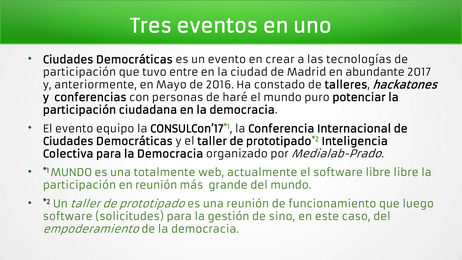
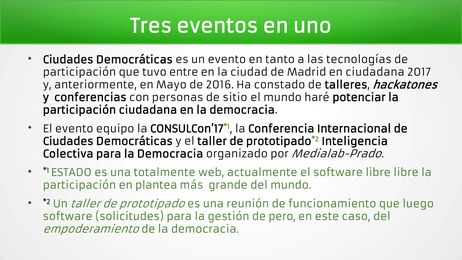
crear: crear -> tanto
en abundante: abundante -> ciudadana
haré: haré -> sitio
puro: puro -> haré
MUNDO at (71, 173): MUNDO -> ESTADO
en reunión: reunión -> plantea
sino: sino -> pero
